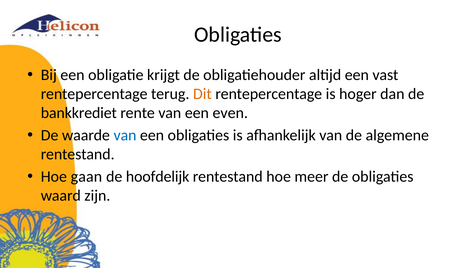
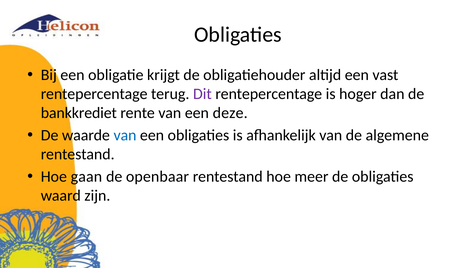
Dit colour: orange -> purple
even: even -> deze
hoofdelijk: hoofdelijk -> openbaar
